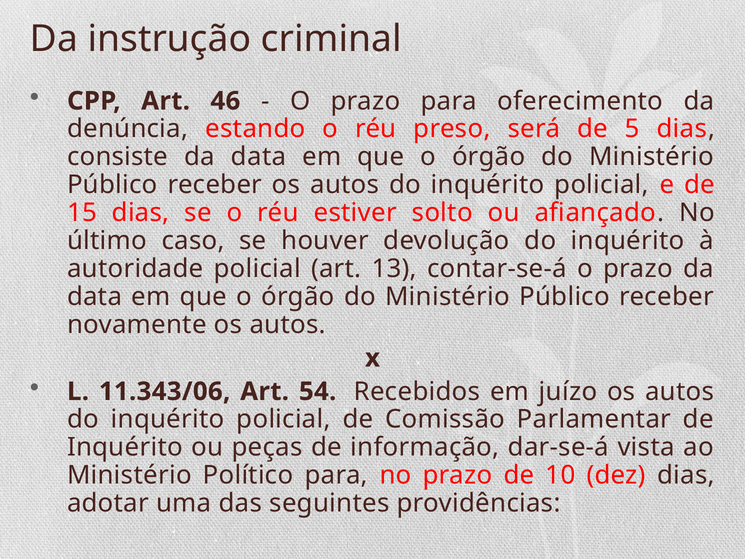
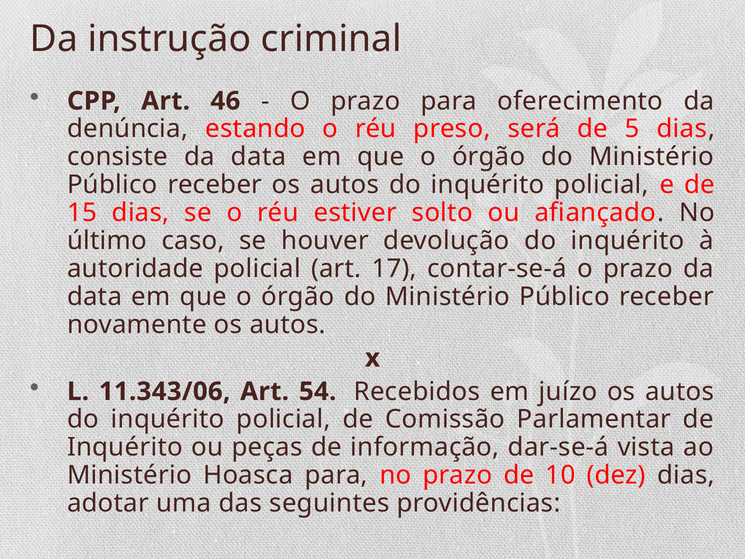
13: 13 -> 17
Político: Político -> Hoasca
